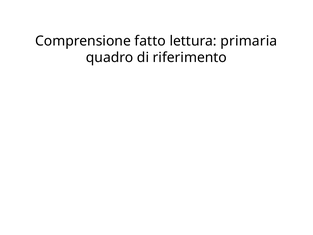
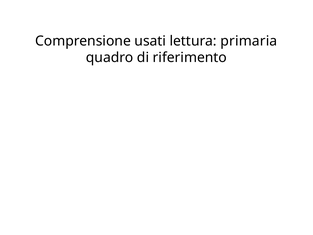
fatto: fatto -> usati
